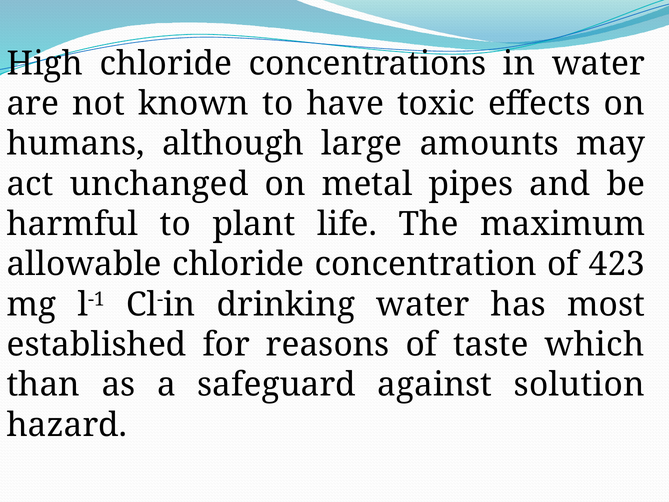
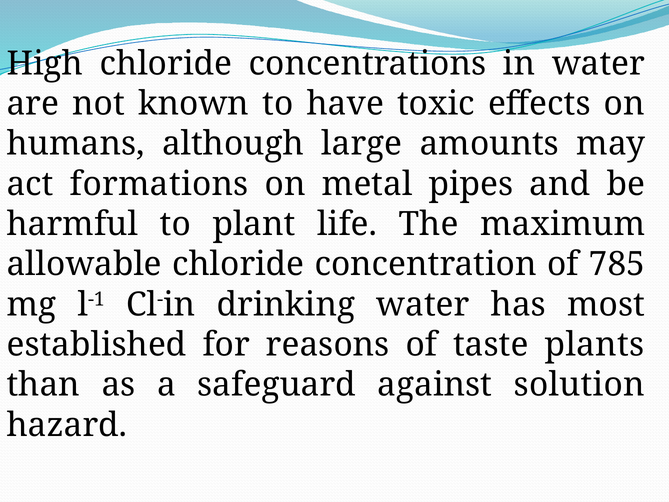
unchanged: unchanged -> formations
423: 423 -> 785
which: which -> plants
